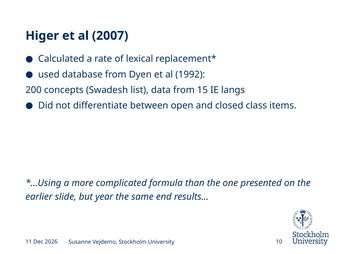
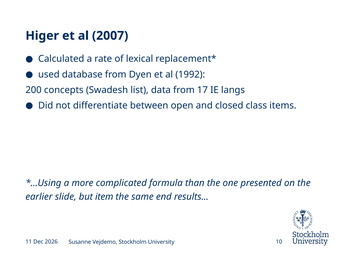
15: 15 -> 17
year: year -> item
